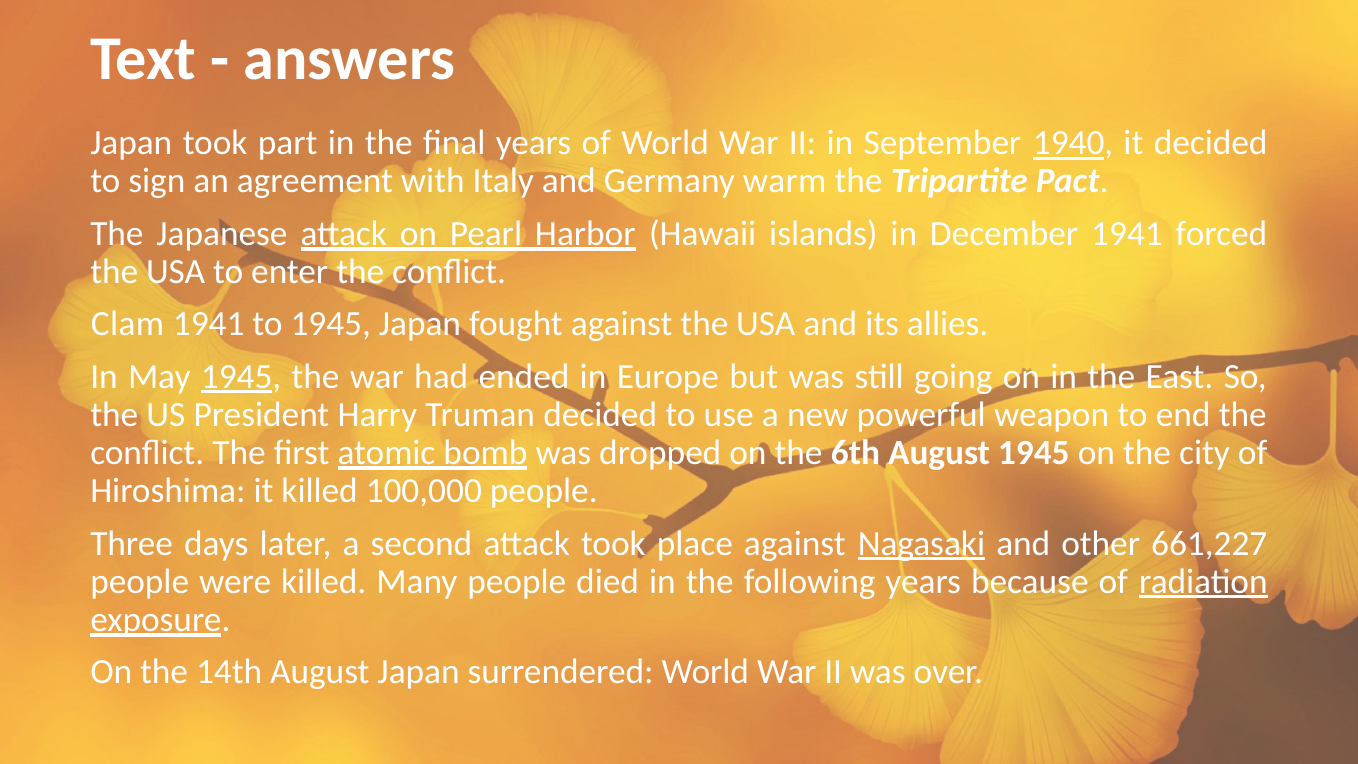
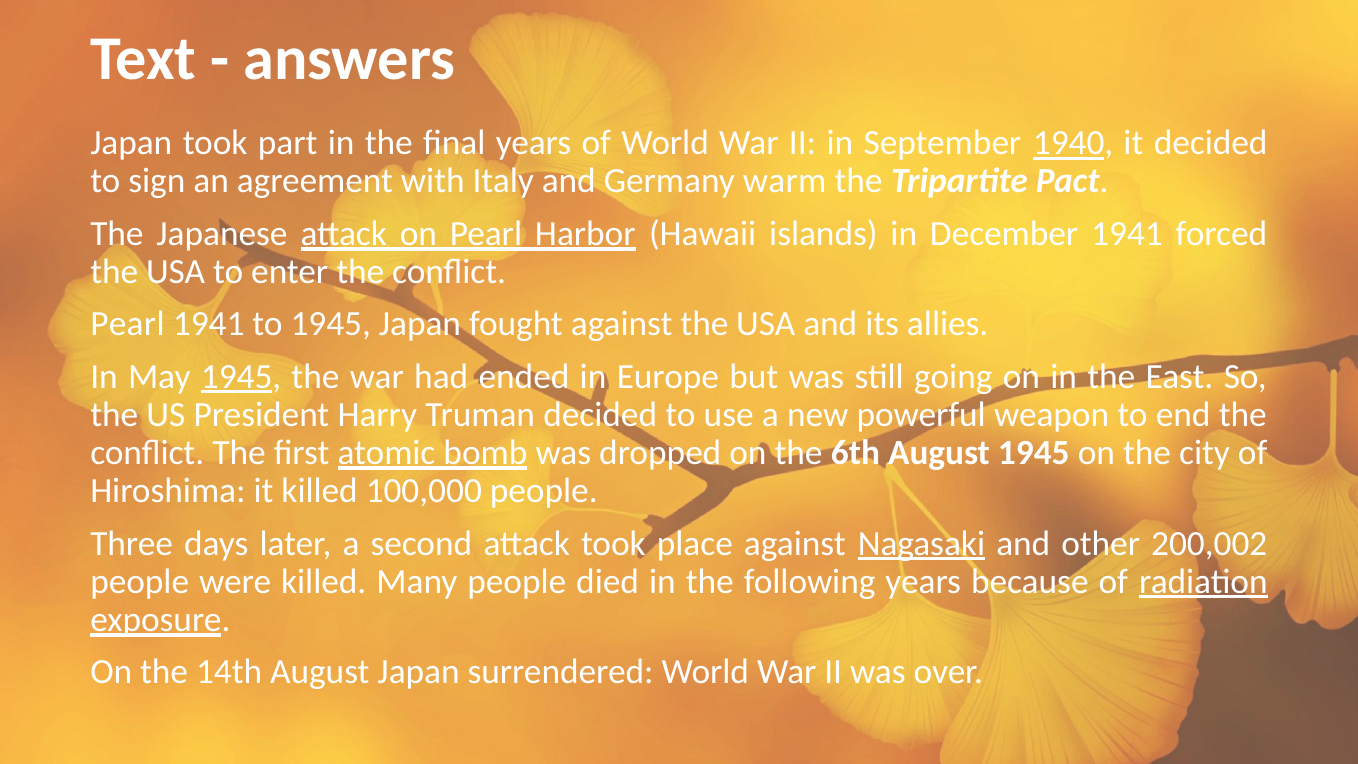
Clam at (127, 324): Clam -> Pearl
661,227: 661,227 -> 200,002
